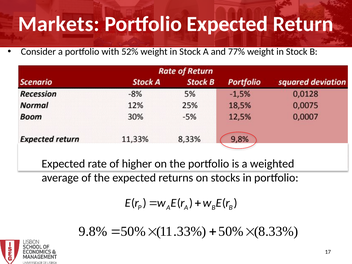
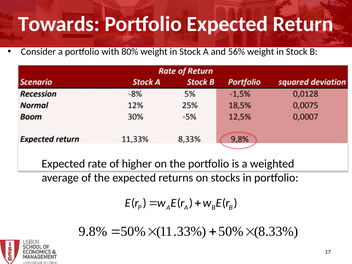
Markets: Markets -> Towards
52%: 52% -> 80%
77%: 77% -> 56%
